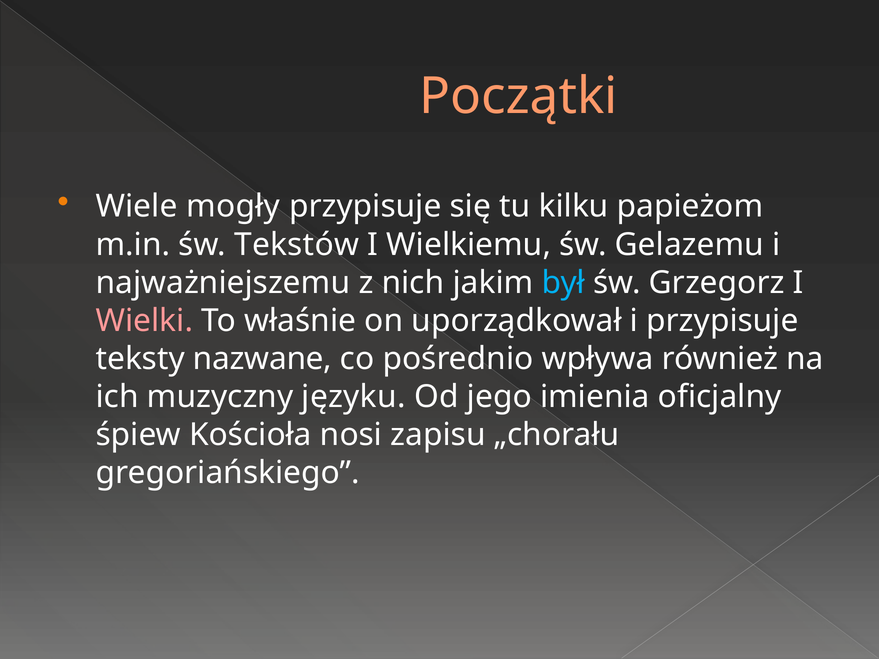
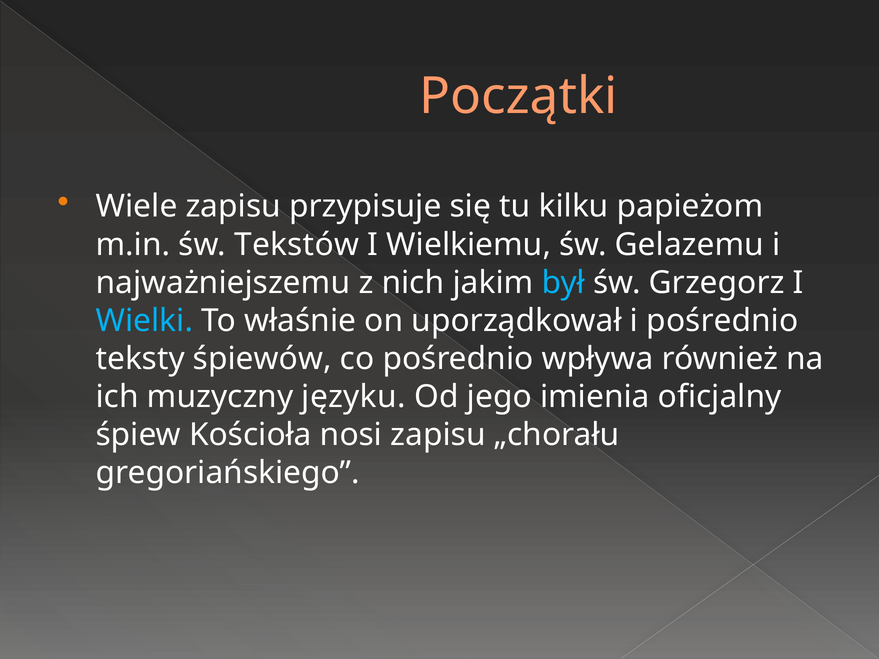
Wiele mogły: mogły -> zapisu
Wielki colour: pink -> light blue
i przypisuje: przypisuje -> pośrednio
nazwane: nazwane -> śpiewów
